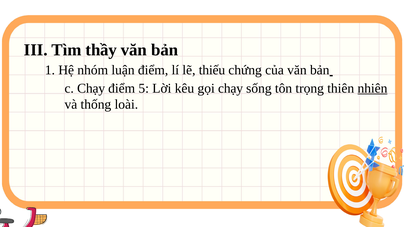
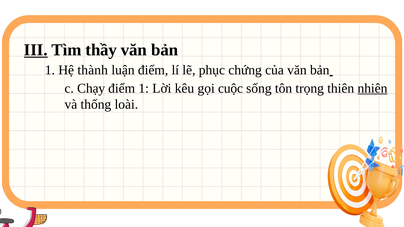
III underline: none -> present
nhóm: nhóm -> thành
thiếu: thiếu -> phục
điểm 5: 5 -> 1
gọi chạy: chạy -> cuộc
